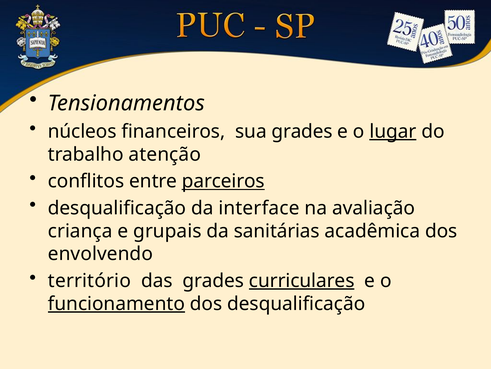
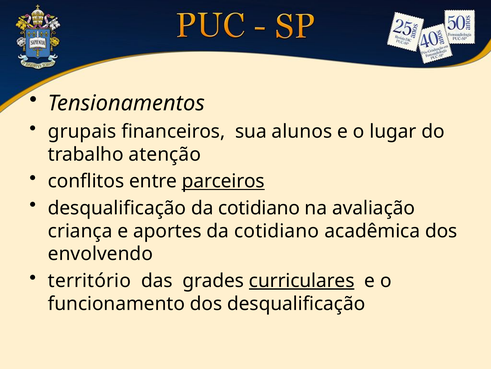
núcleos: núcleos -> grupais
sua grades: grades -> alunos
lugar underline: present -> none
desqualificação da interface: interface -> cotidiano
grupais: grupais -> aportes
sanitárias at (277, 231): sanitárias -> cotidiano
funcionamento underline: present -> none
